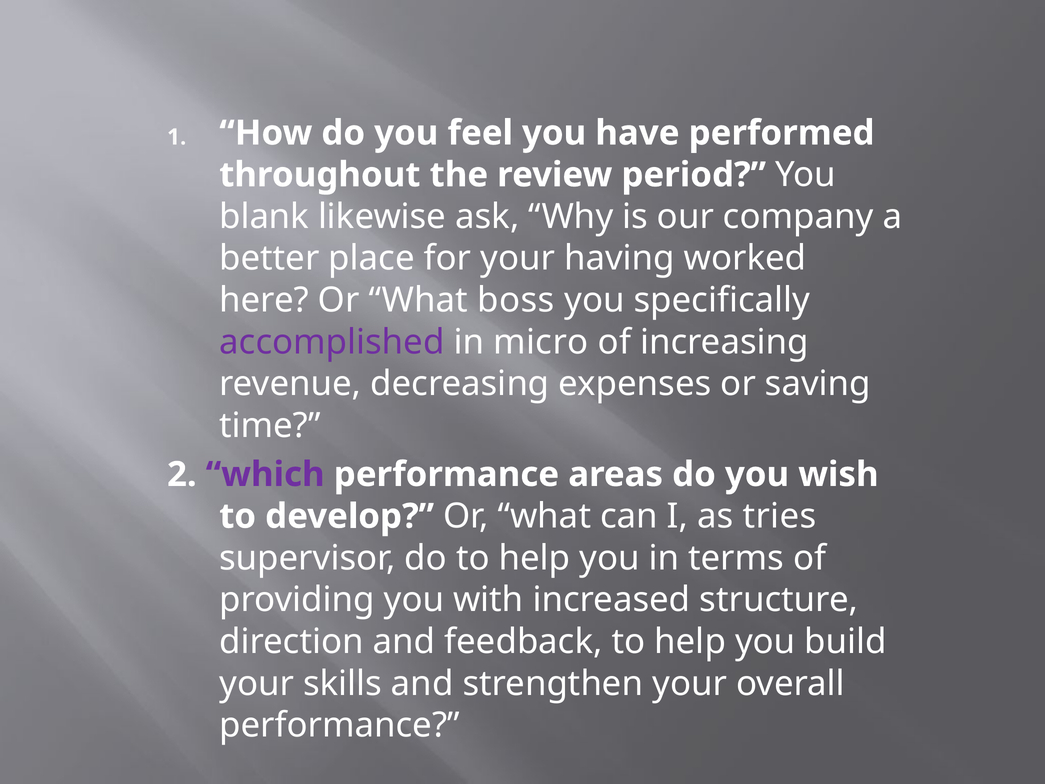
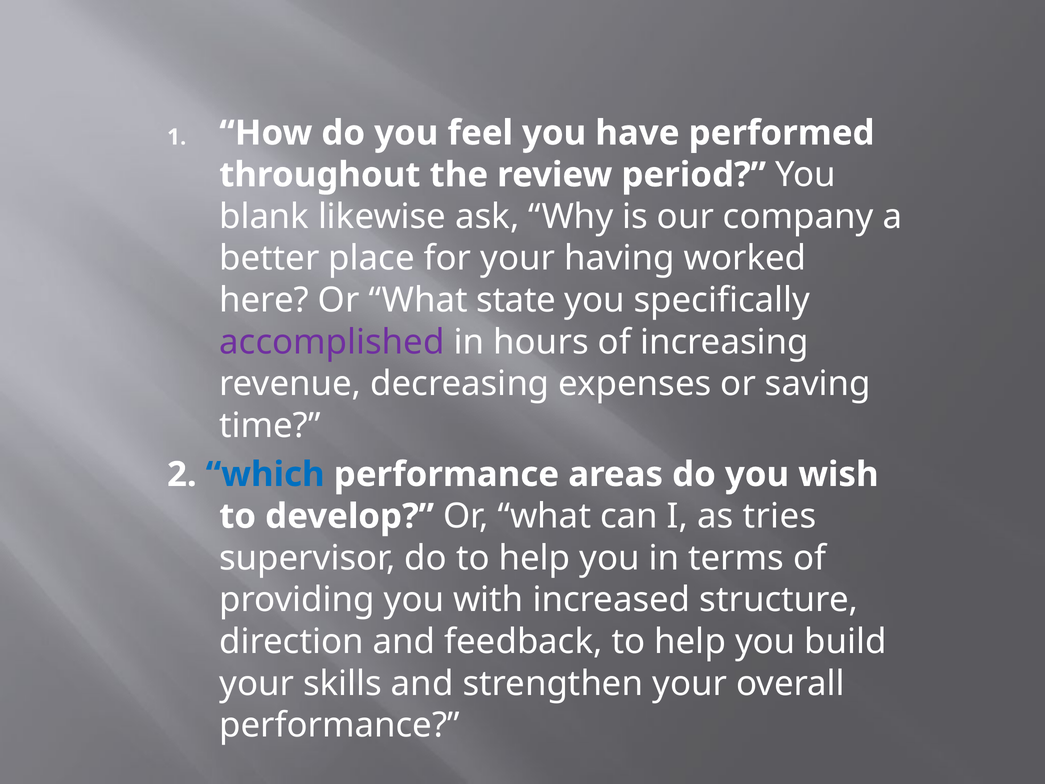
boss: boss -> state
micro: micro -> hours
which colour: purple -> blue
